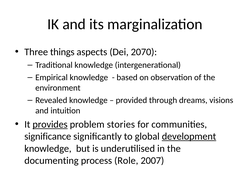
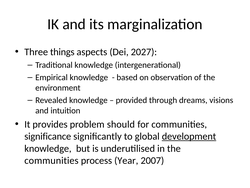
2070: 2070 -> 2027
provides underline: present -> none
stories: stories -> should
documenting at (52, 160): documenting -> communities
Role: Role -> Year
